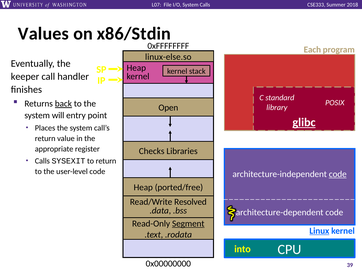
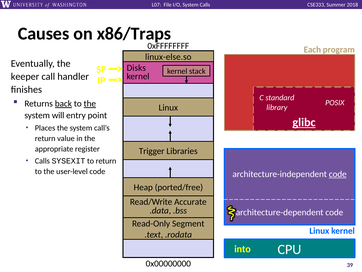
Values: Values -> Causes
x86/Stdin: x86/Stdin -> x86/Traps
Heap at (136, 68): Heap -> Disks
the at (90, 104) underline: none -> present
Open at (168, 107): Open -> Linux
Checks: Checks -> Trigger
Resolved: Resolved -> Accurate
Segment underline: present -> none
Linux at (319, 230) underline: present -> none
